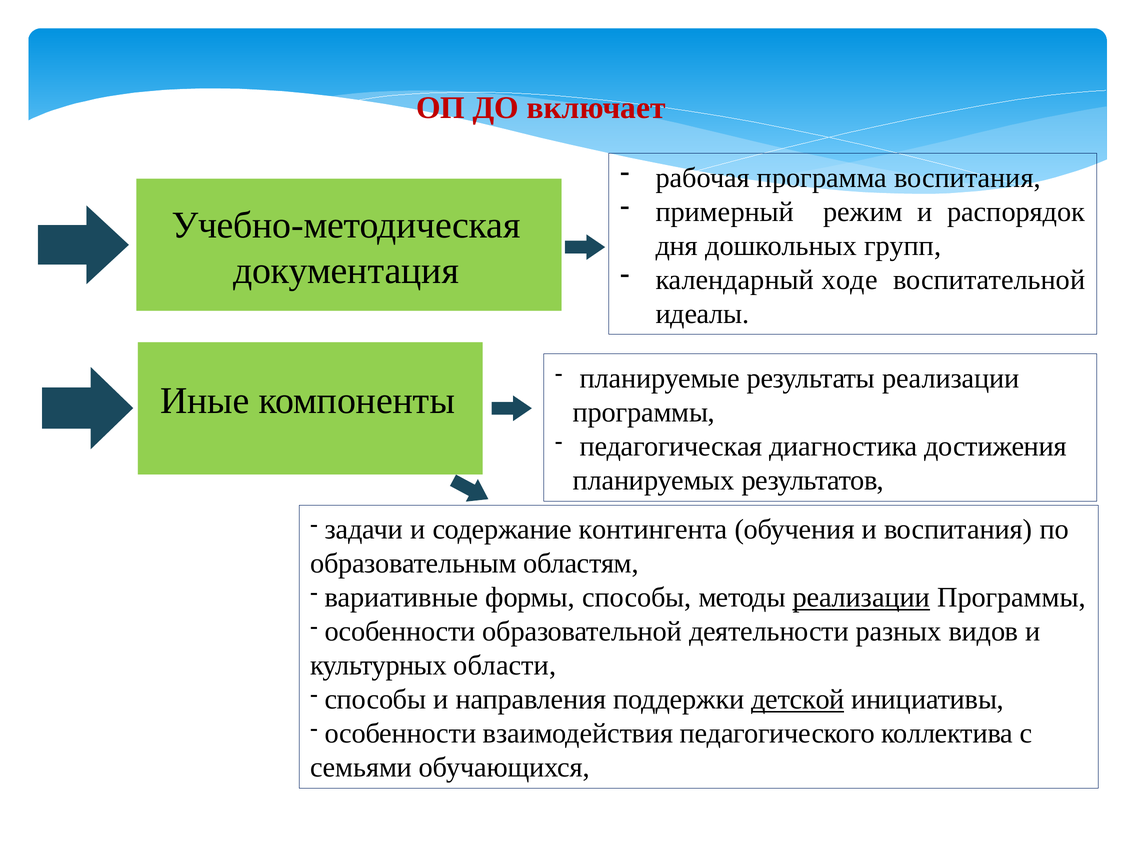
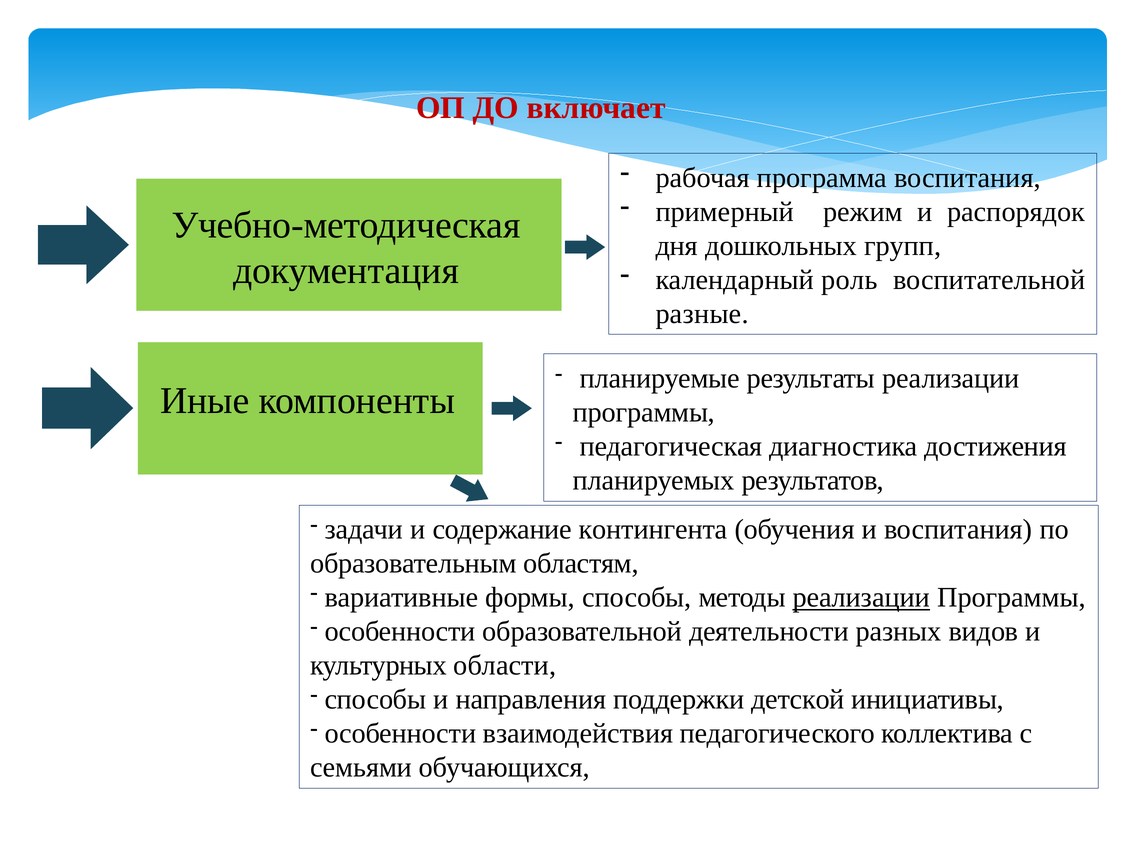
ходе: ходе -> роль
идеалы: идеалы -> разные
детской underline: present -> none
